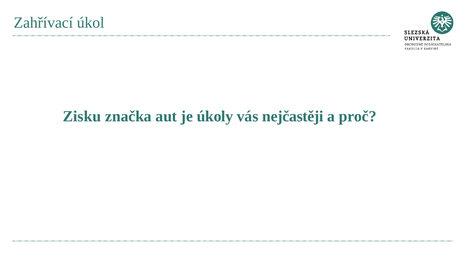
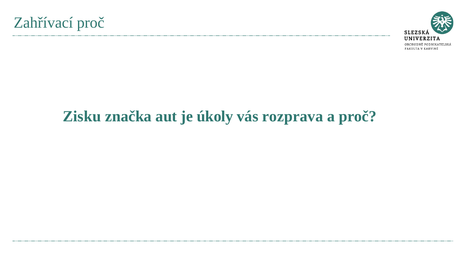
Zahřívací úkol: úkol -> proč
nejčastěji: nejčastěji -> rozprava
